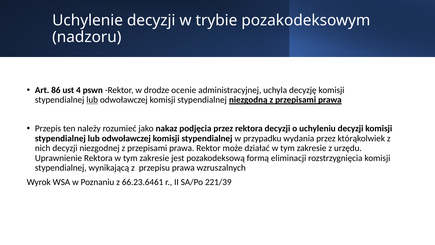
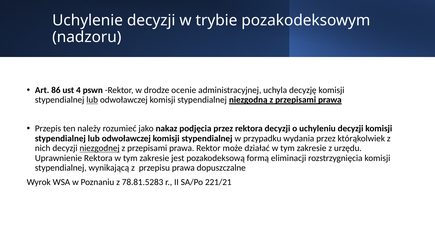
niezgodnej underline: none -> present
wzruszalnych: wzruszalnych -> dopuszczalne
66.23.6461: 66.23.6461 -> 78.81.5283
221/39: 221/39 -> 221/21
